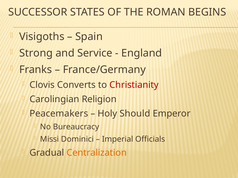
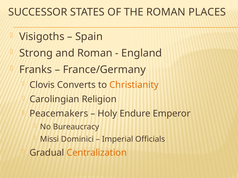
BEGINS: BEGINS -> PLACES
and Service: Service -> Roman
Christianity colour: red -> orange
Should: Should -> Endure
